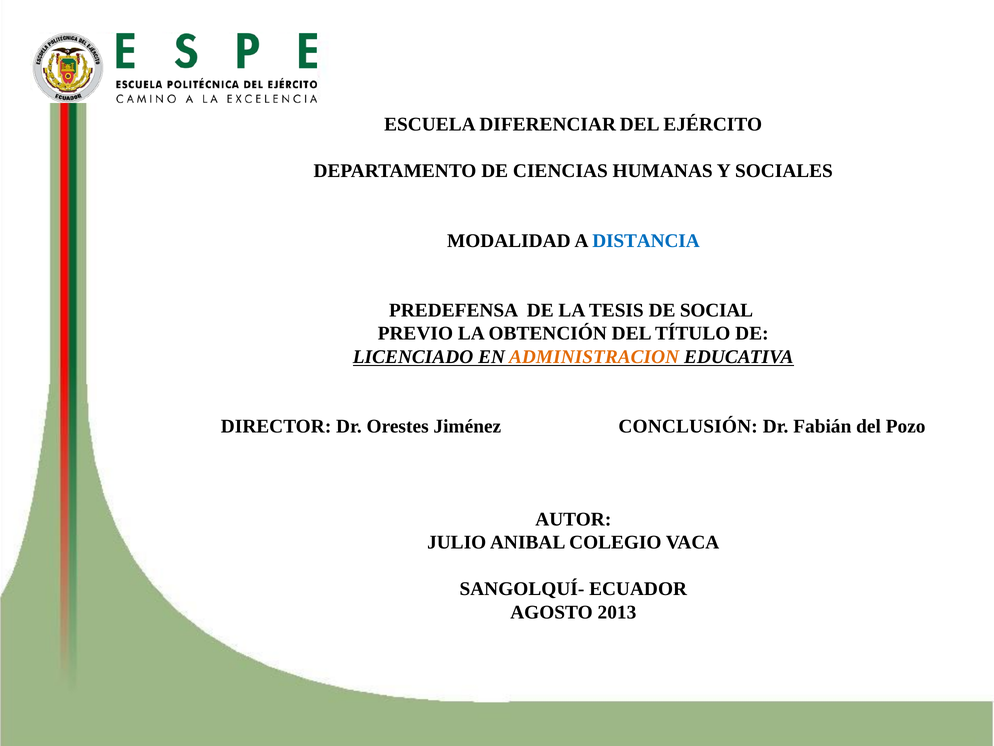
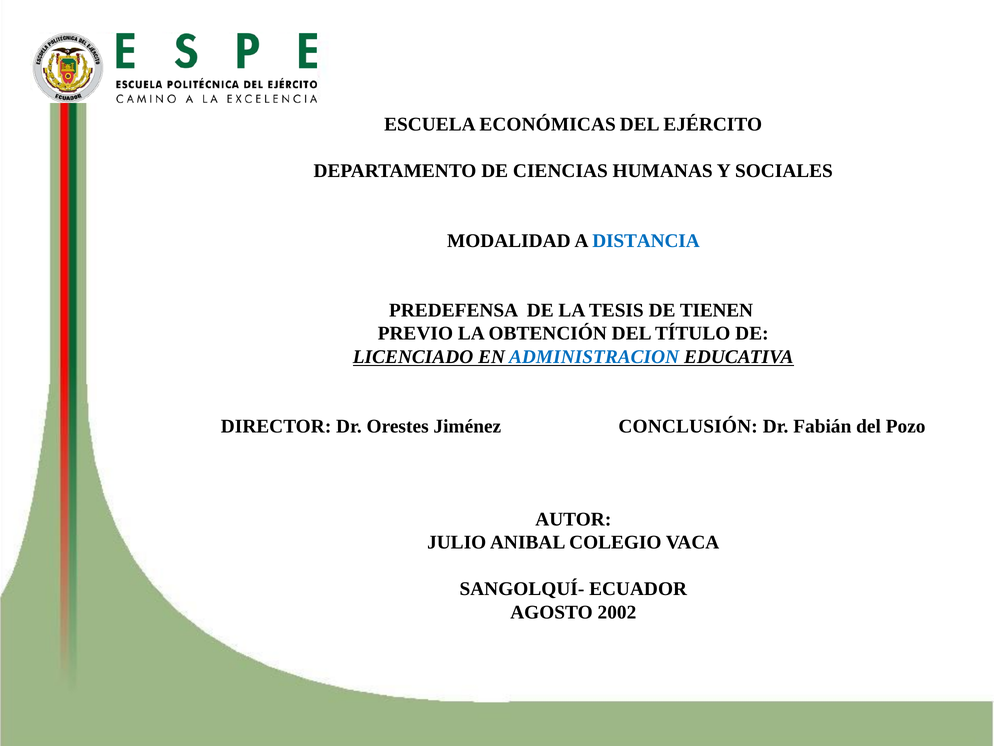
DIFERENCIAR: DIFERENCIAR -> ECONÓMICAS
SOCIAL: SOCIAL -> TIENEN
ADMINISTRACION colour: orange -> blue
2013: 2013 -> 2002
